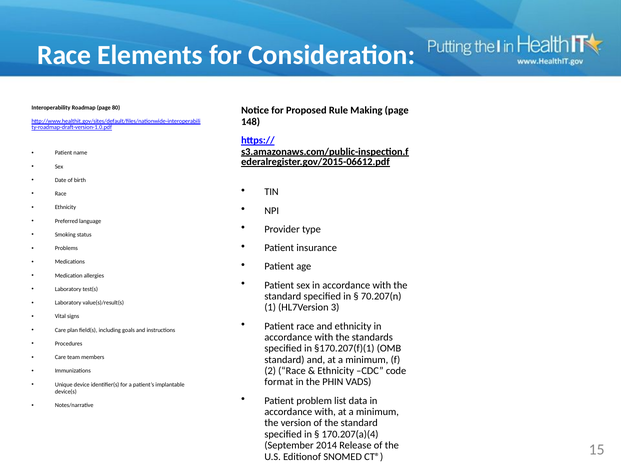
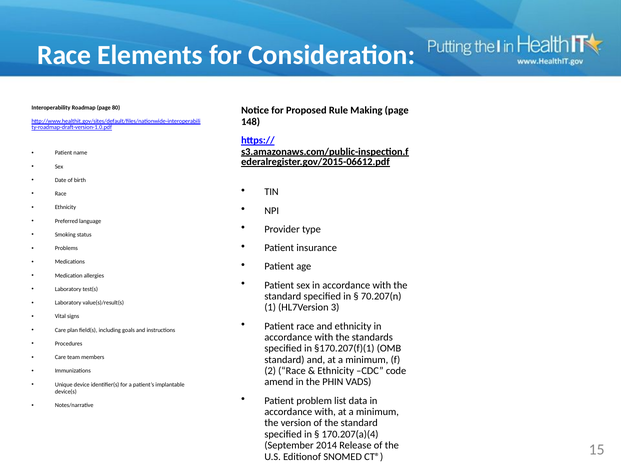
format: format -> amend
